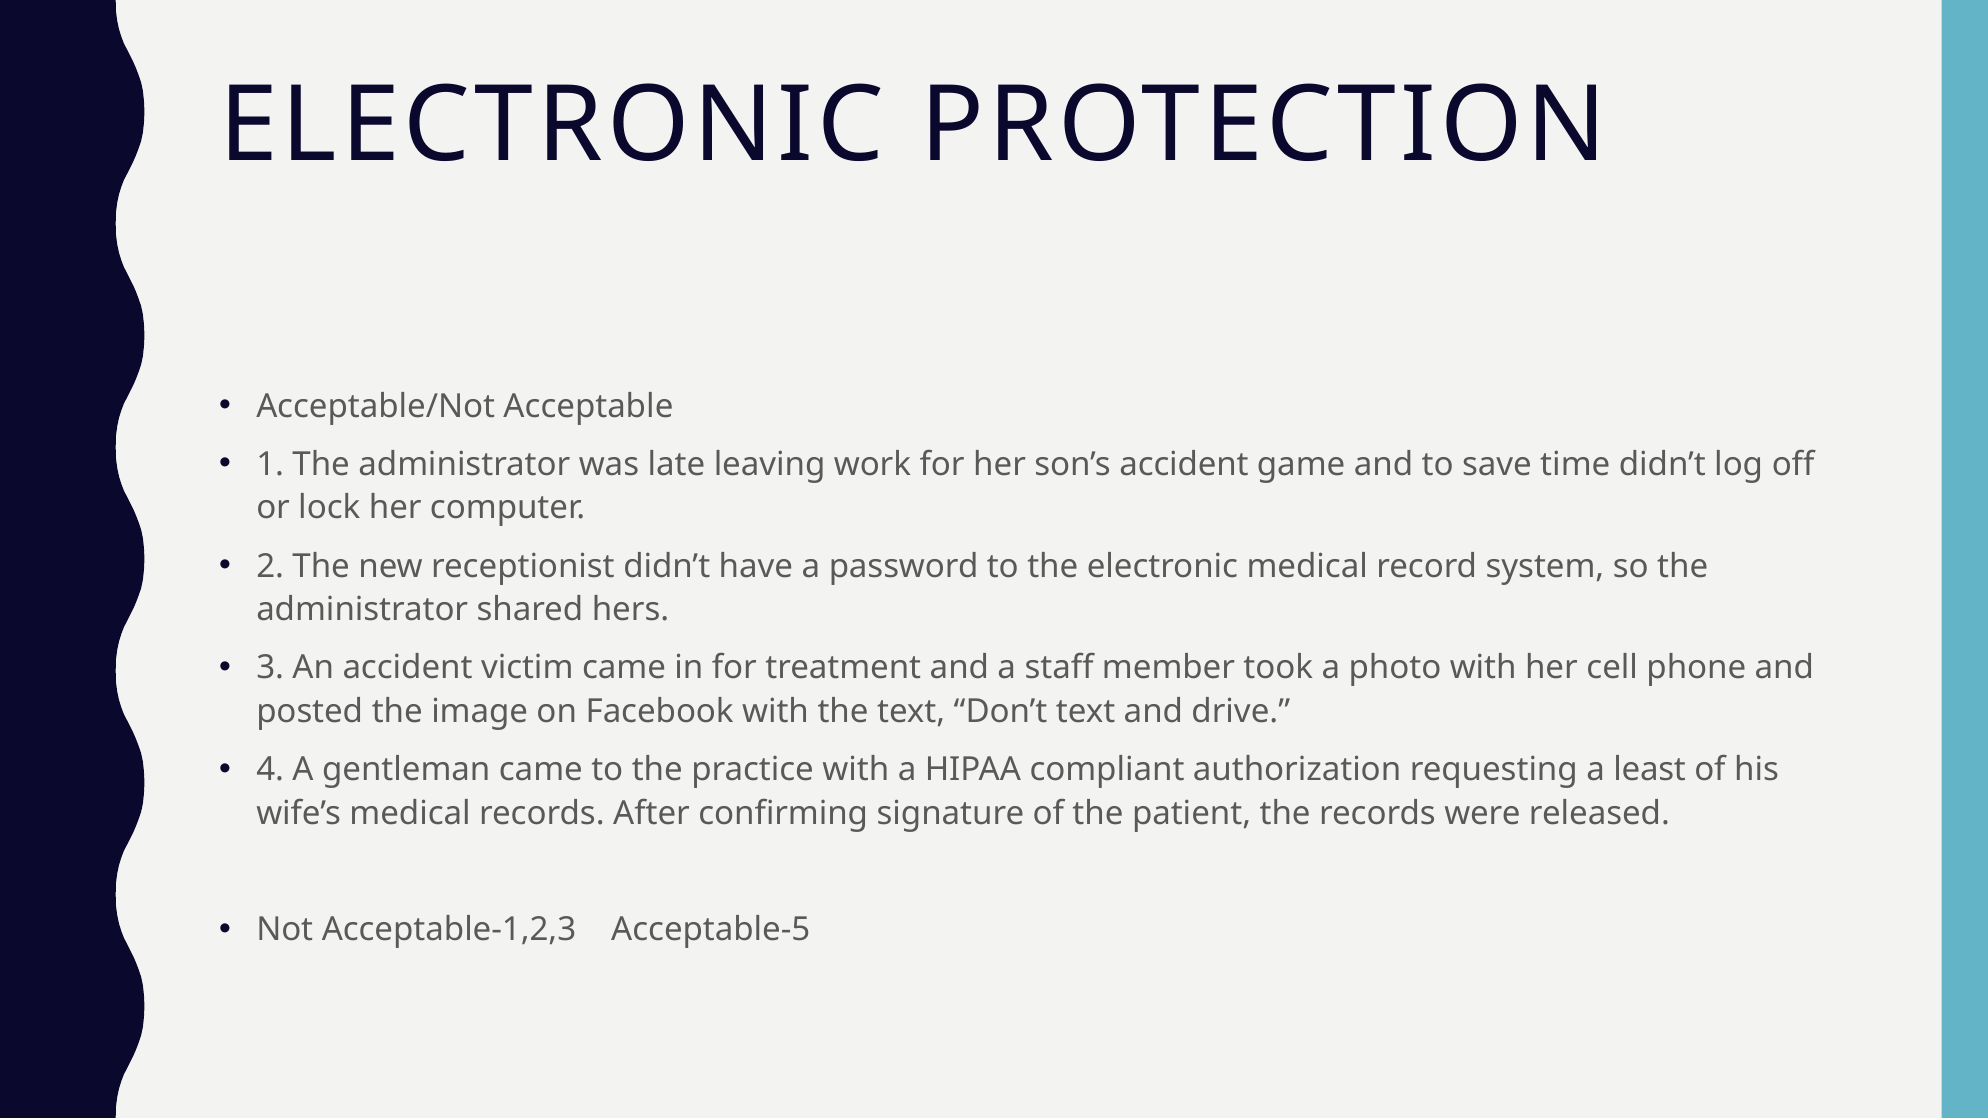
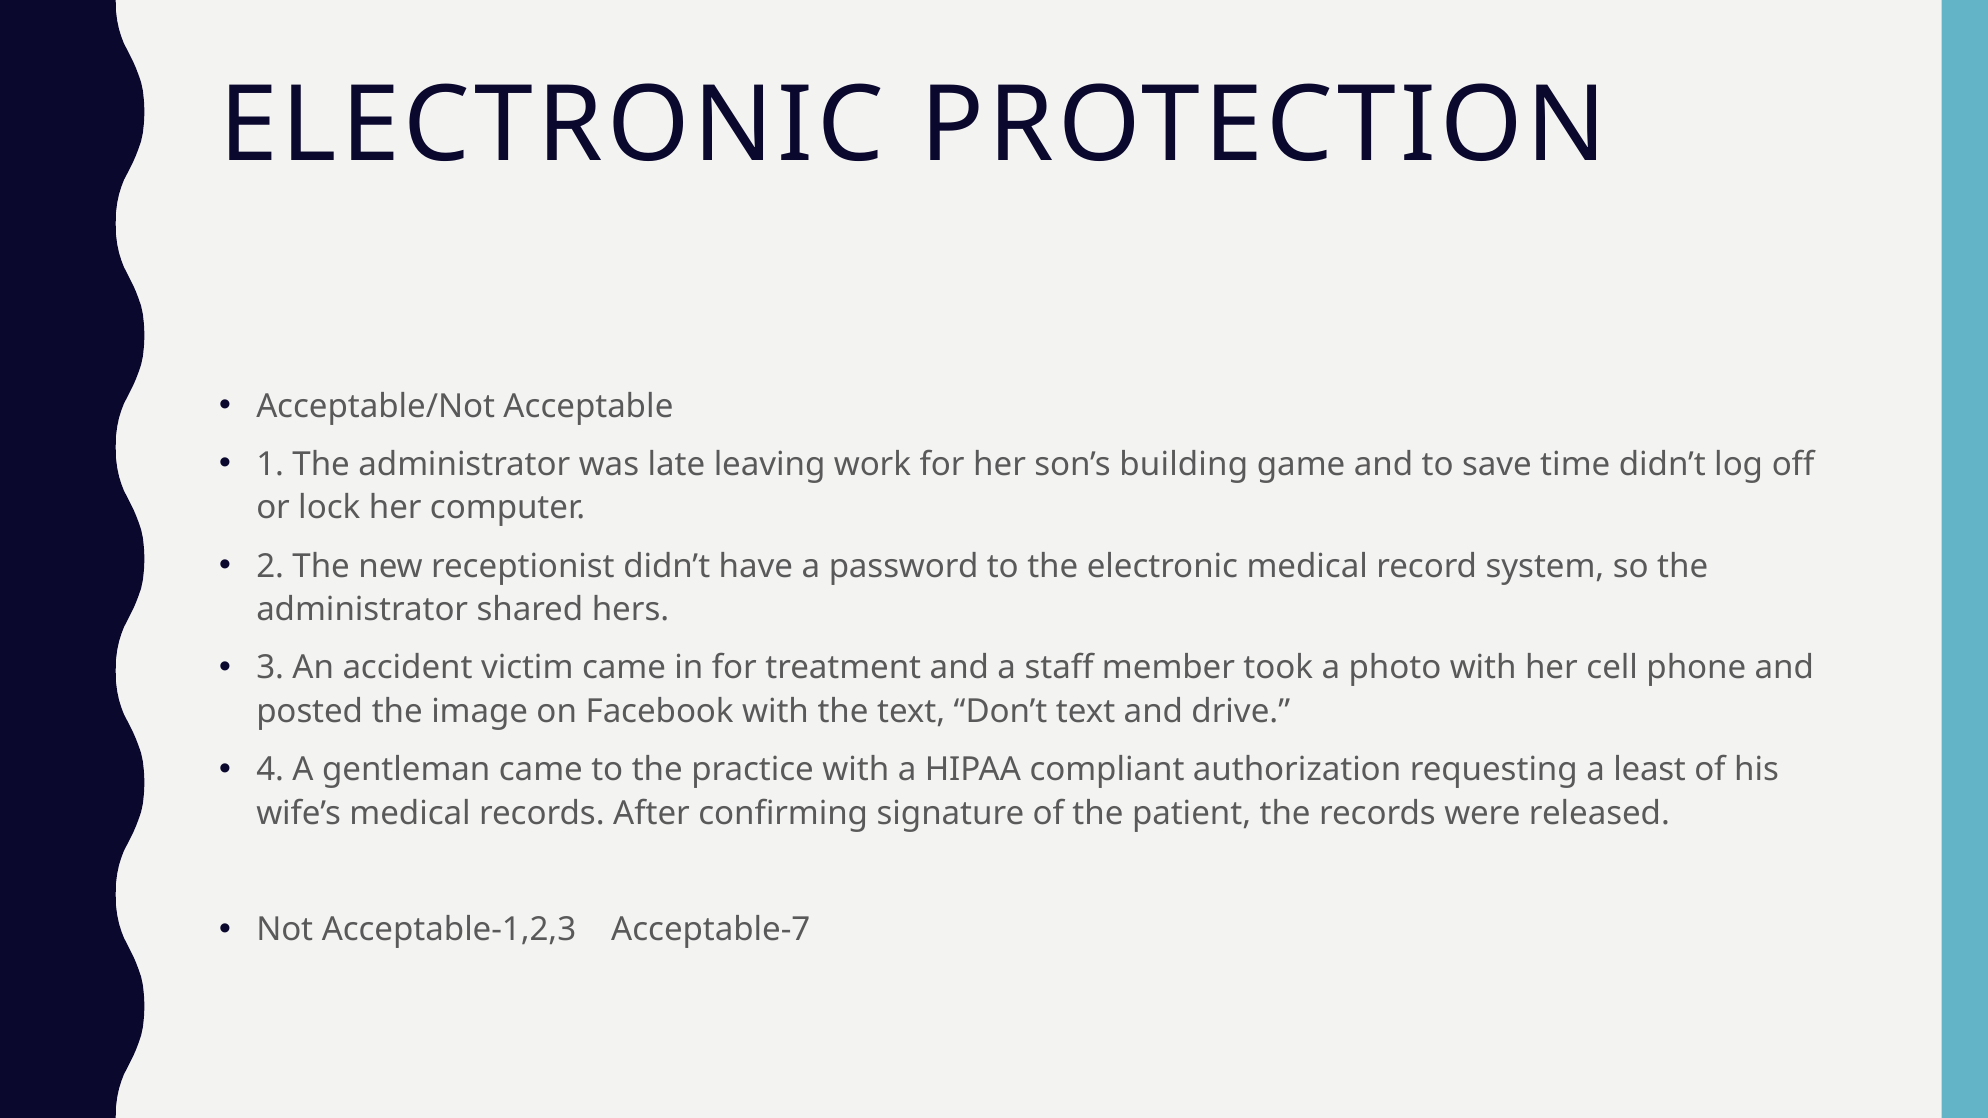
son’s accident: accident -> building
Acceptable-5: Acceptable-5 -> Acceptable-7
